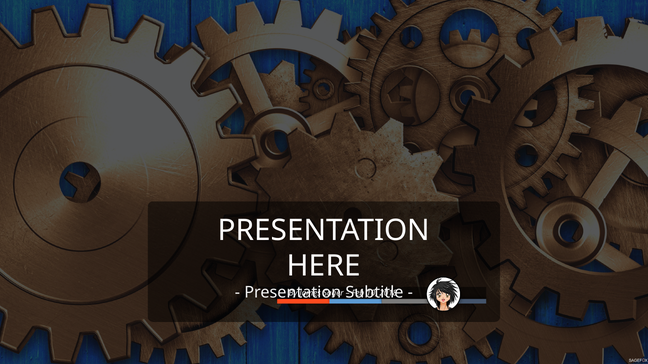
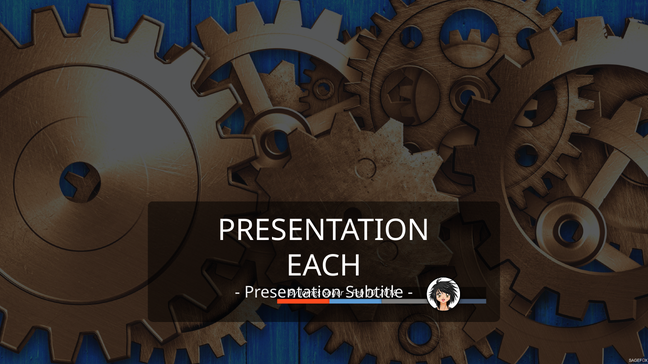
HERE: HERE -> EACH
